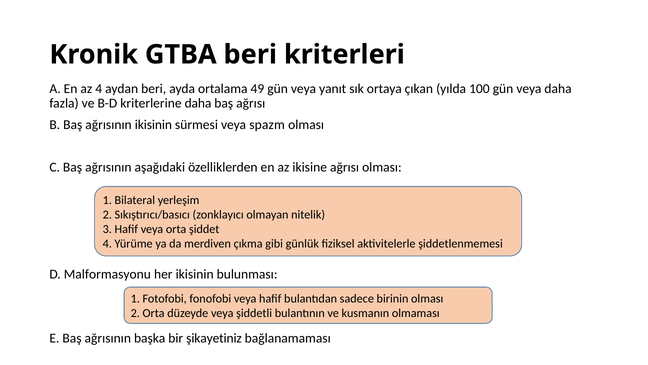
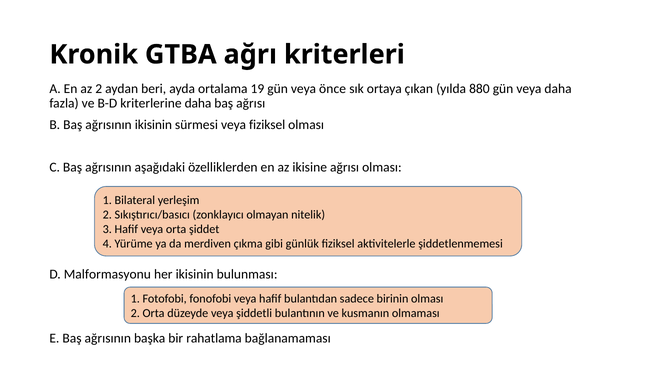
GTBA beri: beri -> ağrı
az 4: 4 -> 2
49: 49 -> 19
yanıt: yanıt -> önce
100: 100 -> 880
veya spazm: spazm -> fiziksel
şikayetiniz: şikayetiniz -> rahatlama
